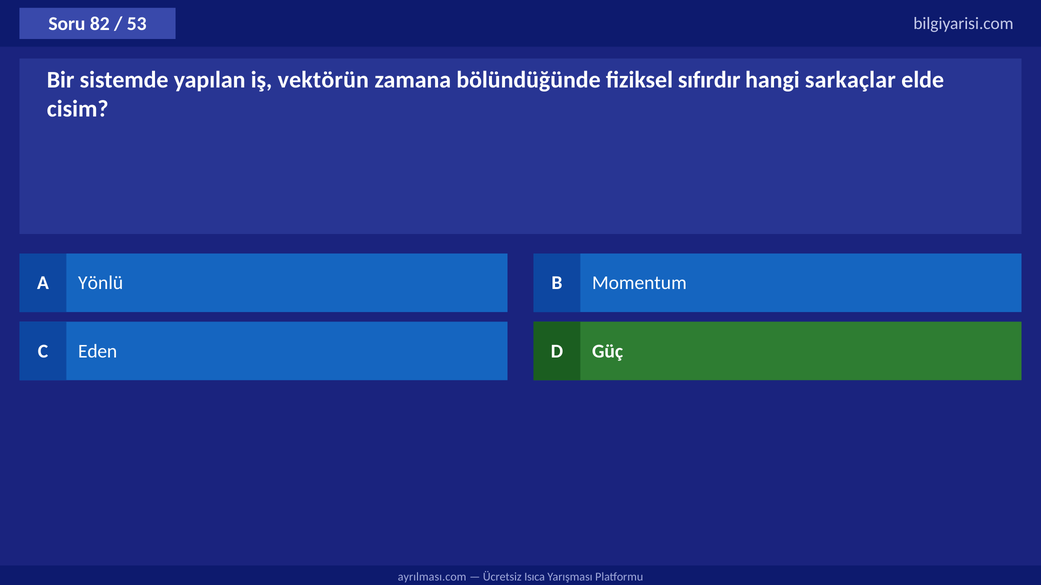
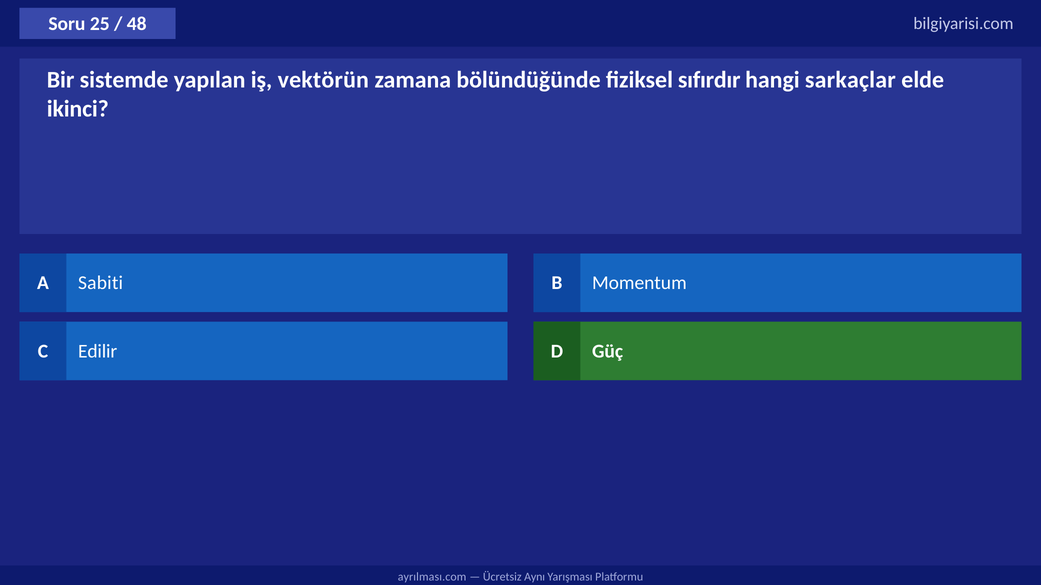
82: 82 -> 25
53: 53 -> 48
cisim: cisim -> ikinci
Yönlü: Yönlü -> Sabiti
Eden: Eden -> Edilir
Isıca: Isıca -> Aynı
